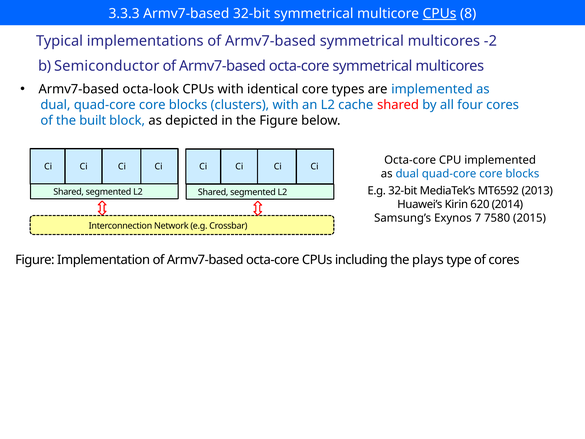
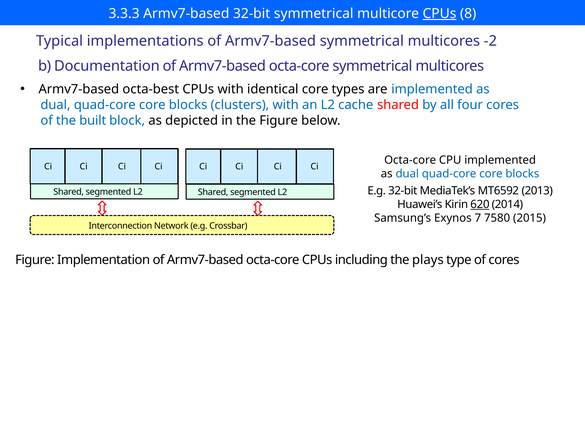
Semiconductor: Semiconductor -> Documentation
octa-look: octa-look -> octa-best
620 underline: none -> present
